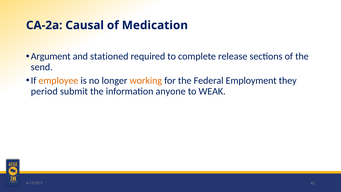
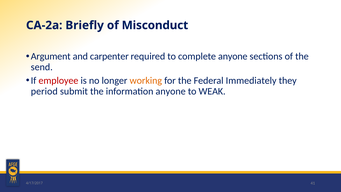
Causal: Causal -> Briefly
Medication: Medication -> Misconduct
stationed: stationed -> carpenter
complete release: release -> anyone
employee colour: orange -> red
Employment: Employment -> Immediately
